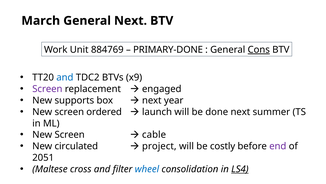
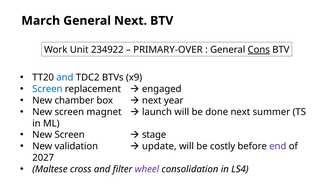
884769: 884769 -> 234922
PRIMARY-DONE: PRIMARY-DONE -> PRIMARY-OVER
Screen at (47, 89) colour: purple -> blue
supports: supports -> chamber
ordered: ordered -> magnet
cable: cable -> stage
circulated: circulated -> validation
project: project -> update
2051: 2051 -> 2027
wheel colour: blue -> purple
LS4 underline: present -> none
